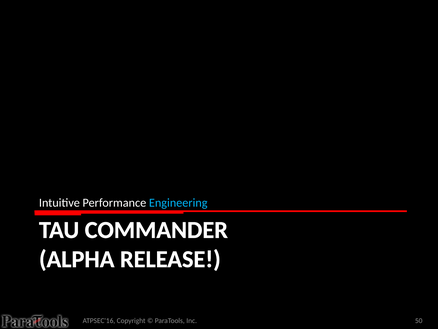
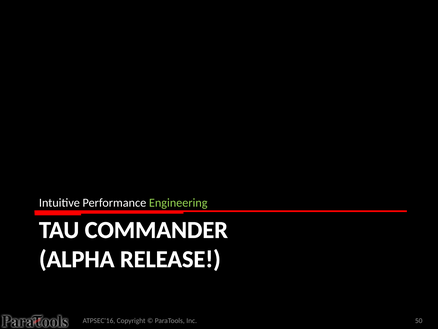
Engineering colour: light blue -> light green
